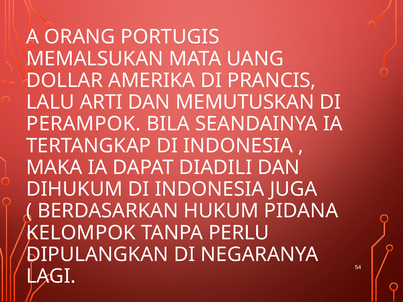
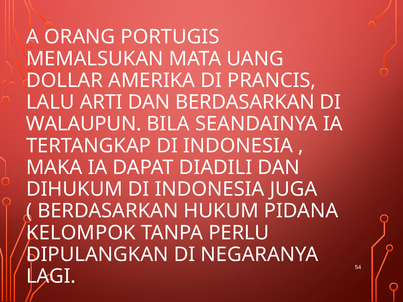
DAN MEMUTUSKAN: MEMUTUSKAN -> BERDASARKAN
PERAMPOK: PERAMPOK -> WALAUPUN
